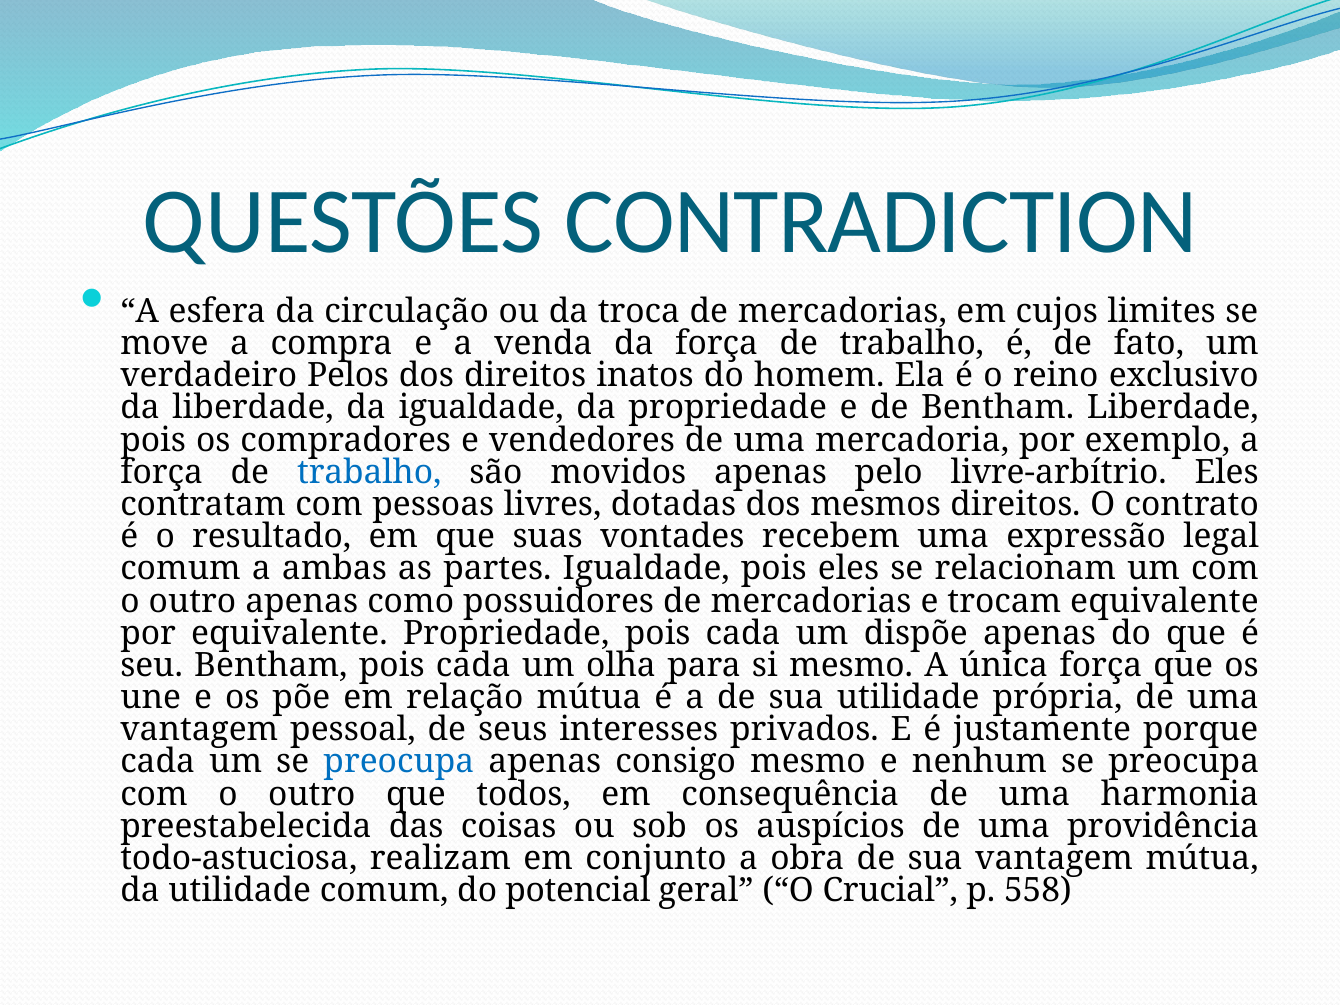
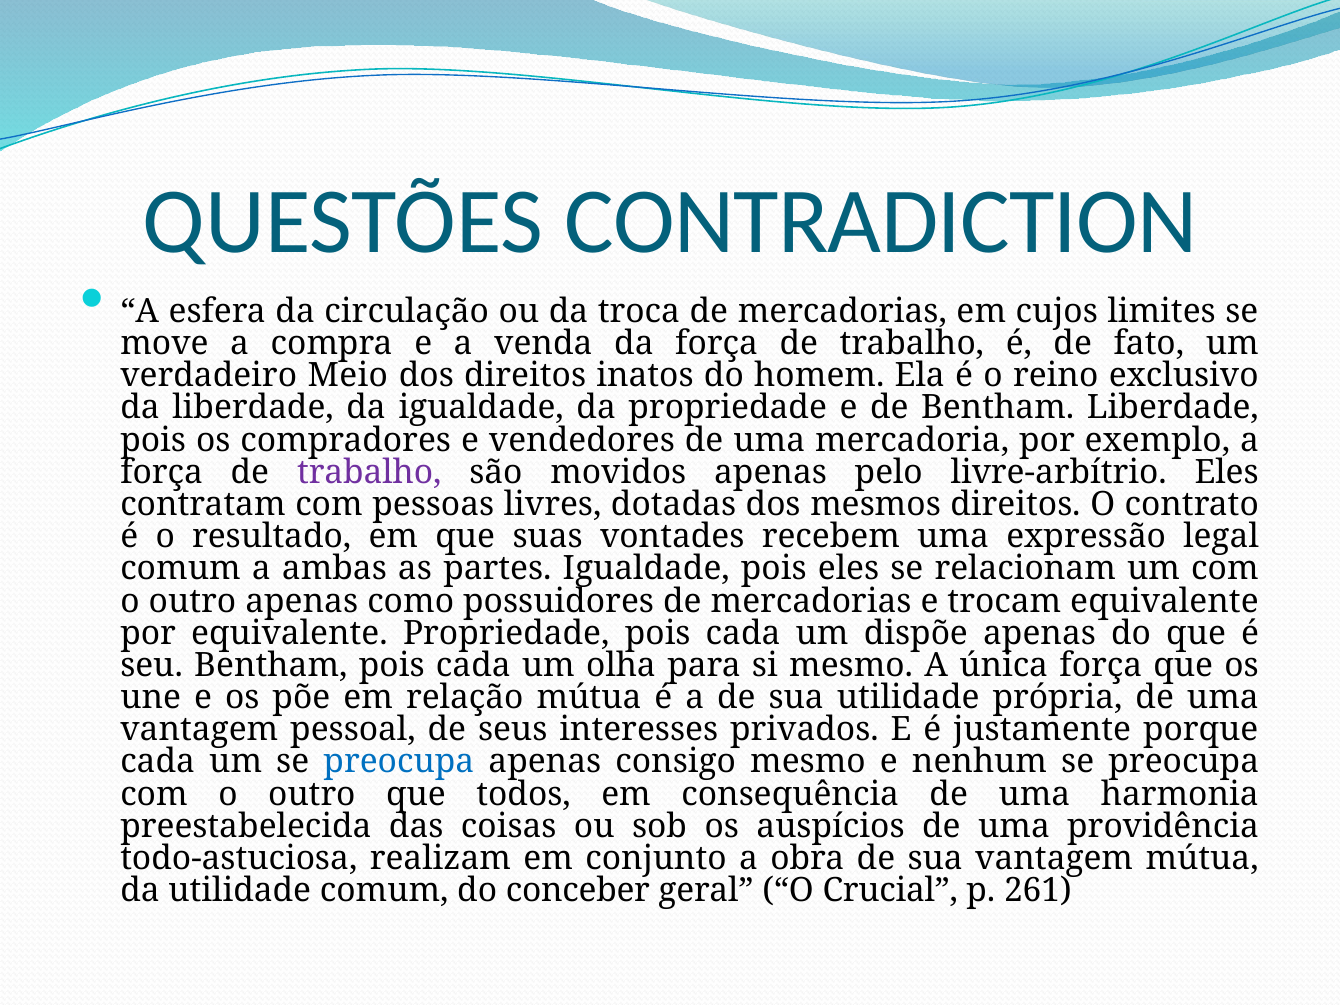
Pelos: Pelos -> Meio
trabalho at (369, 472) colour: blue -> purple
potencial: potencial -> conceber
558: 558 -> 261
